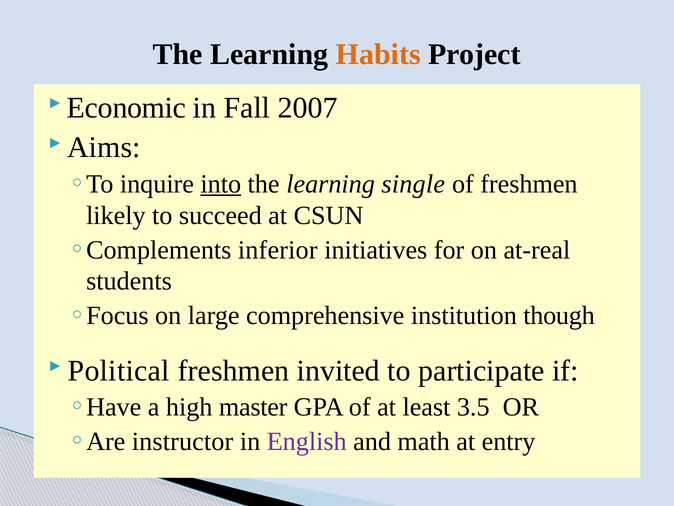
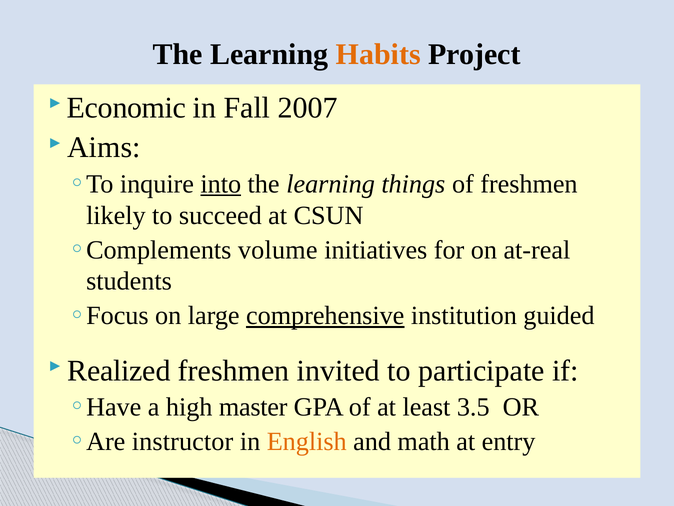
single: single -> things
inferior: inferior -> volume
comprehensive underline: none -> present
though: though -> guided
Political: Political -> Realized
English colour: purple -> orange
